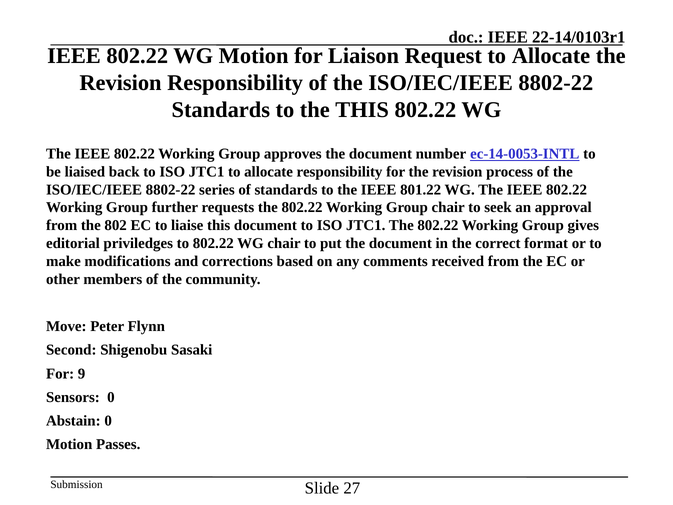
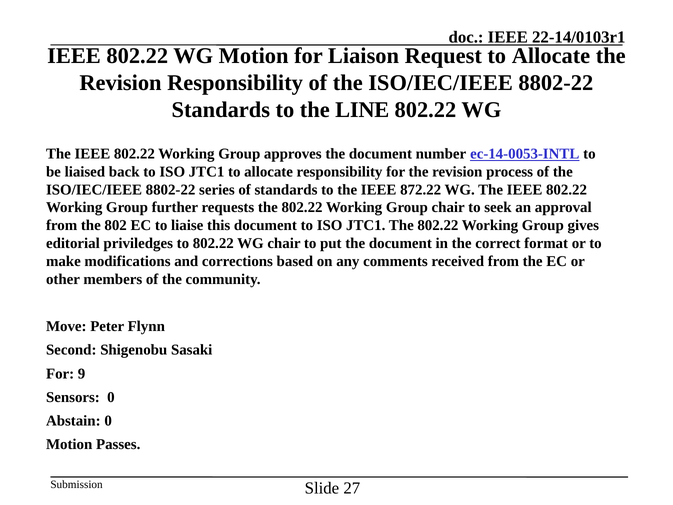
the THIS: THIS -> LINE
801.22: 801.22 -> 872.22
